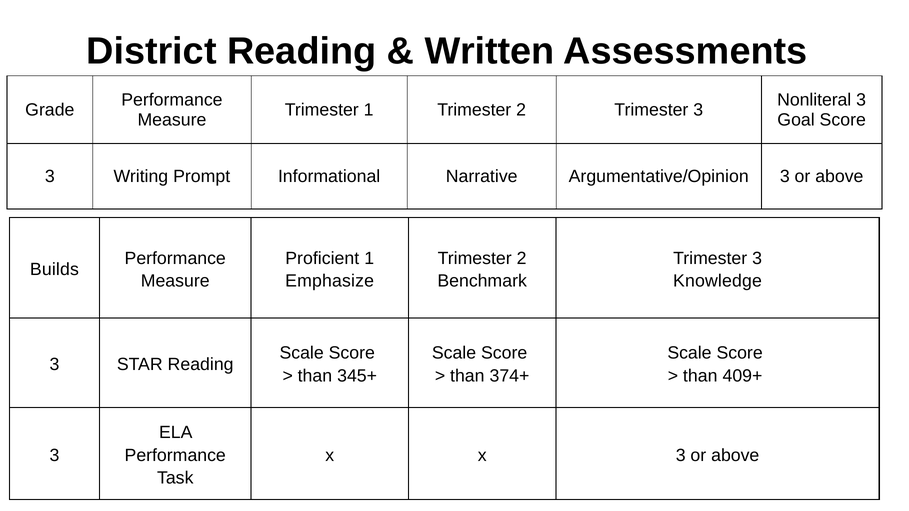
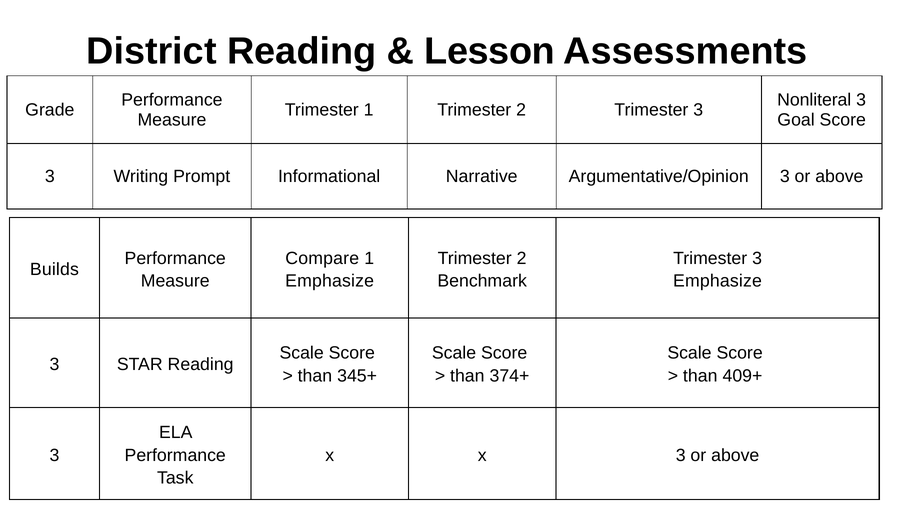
Written: Written -> Lesson
Proficient: Proficient -> Compare
Knowledge at (717, 281): Knowledge -> Emphasize
